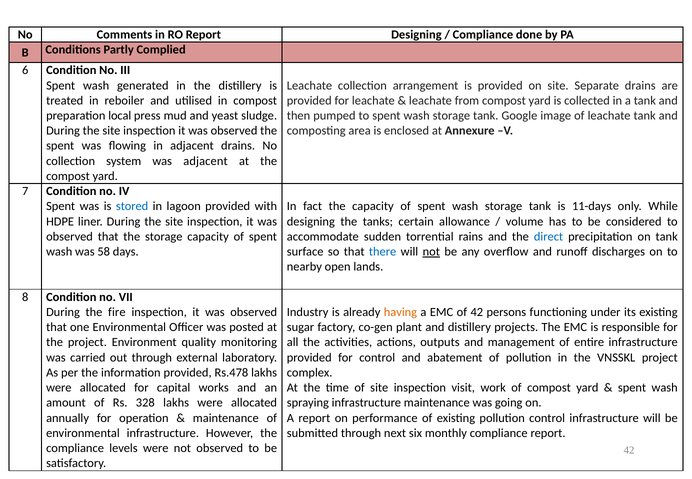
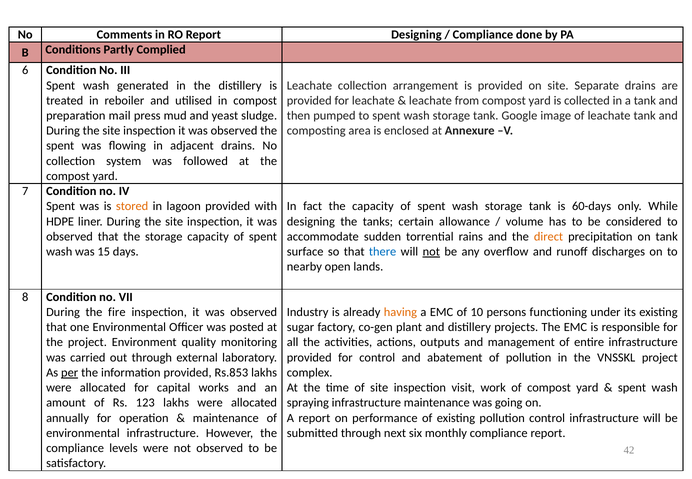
local: local -> mail
was adjacent: adjacent -> followed
stored colour: blue -> orange
11-days: 11-days -> 60-days
direct colour: blue -> orange
58: 58 -> 15
of 42: 42 -> 10
per underline: none -> present
Rs.478: Rs.478 -> Rs.853
328: 328 -> 123
